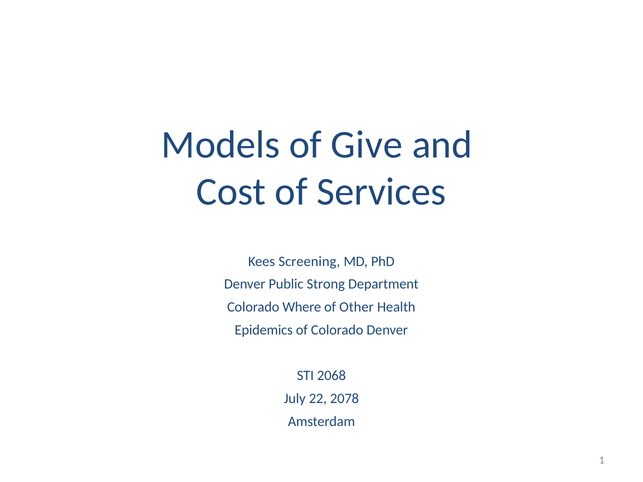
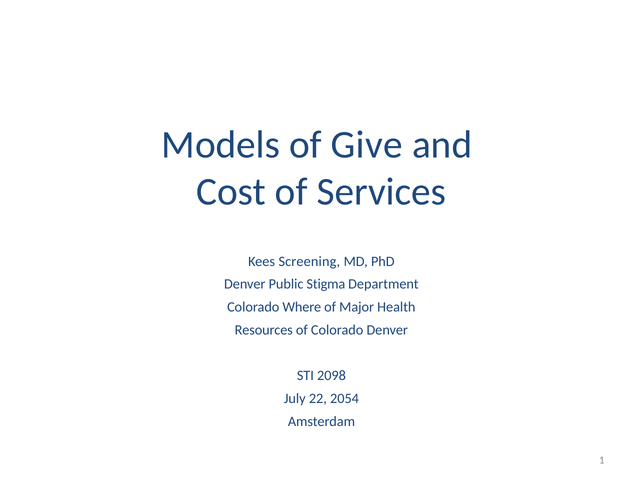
Strong: Strong -> Stigma
Other: Other -> Major
Epidemics: Epidemics -> Resources
2068: 2068 -> 2098
2078: 2078 -> 2054
